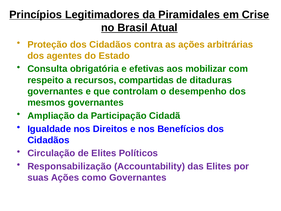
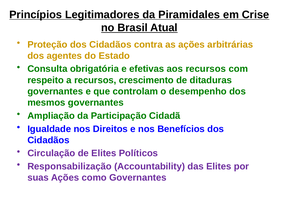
aos mobilizar: mobilizar -> recursos
compartidas: compartidas -> crescimento
